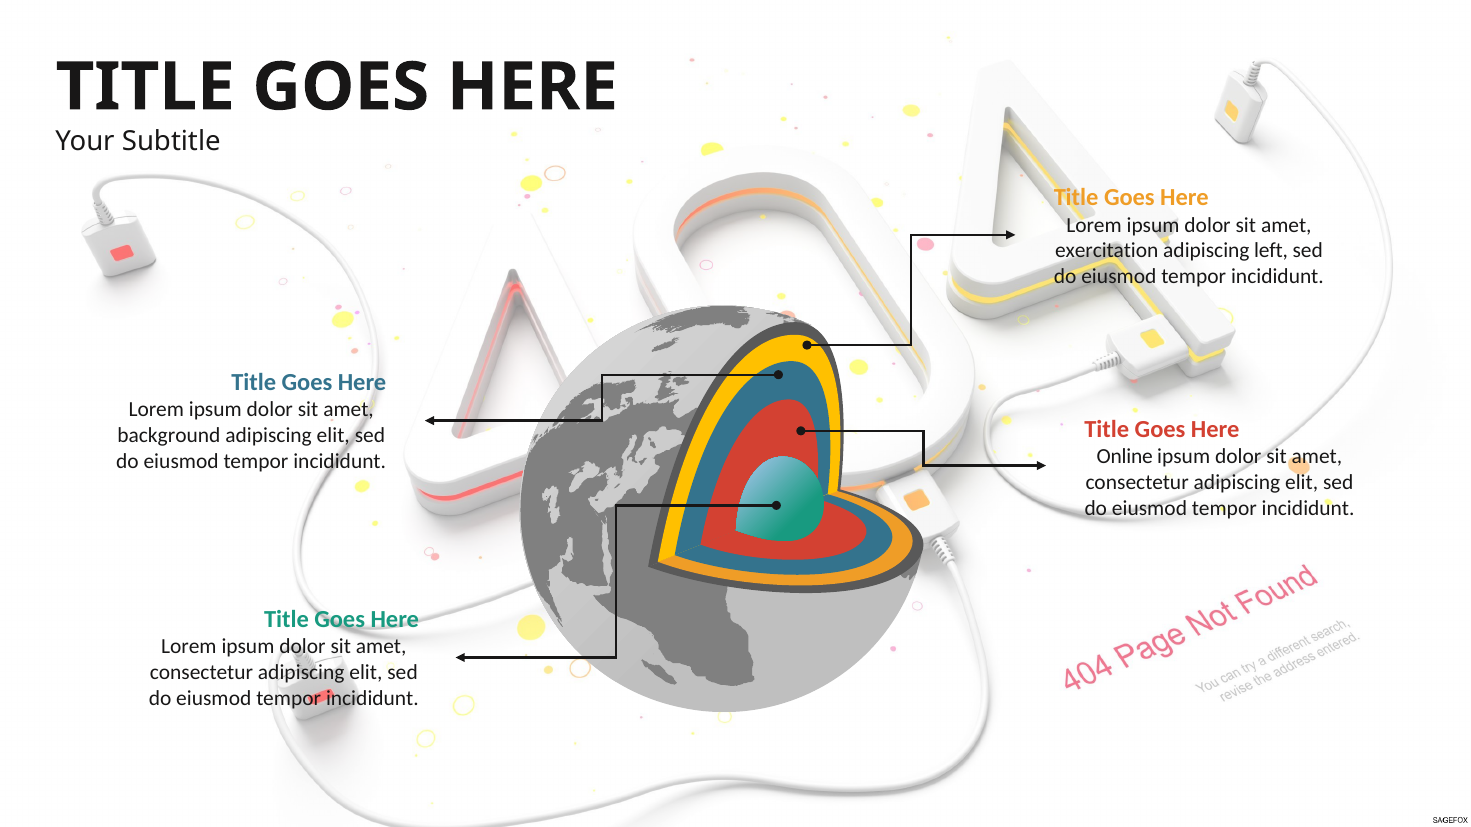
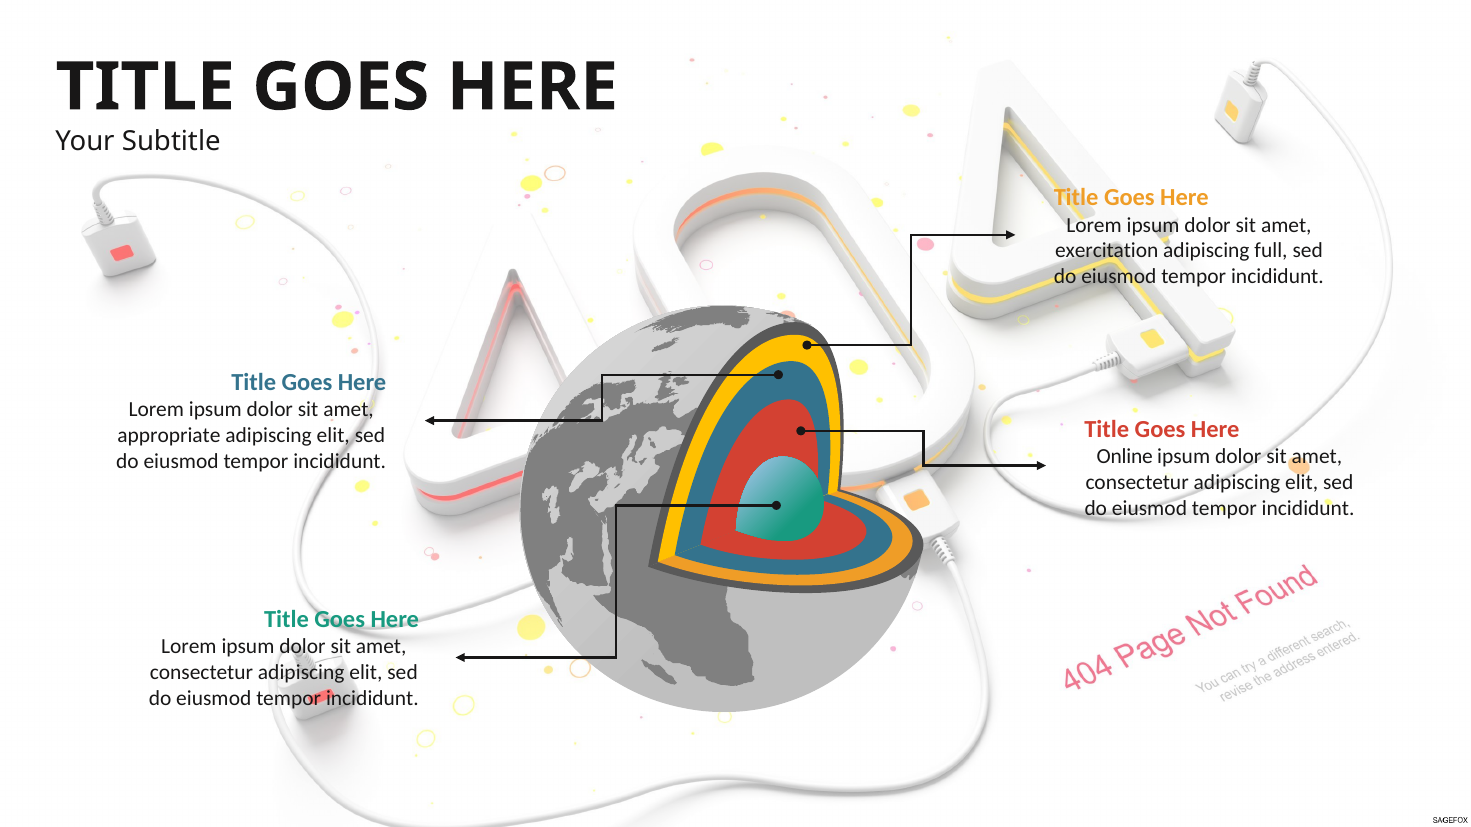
left: left -> full
background: background -> appropriate
